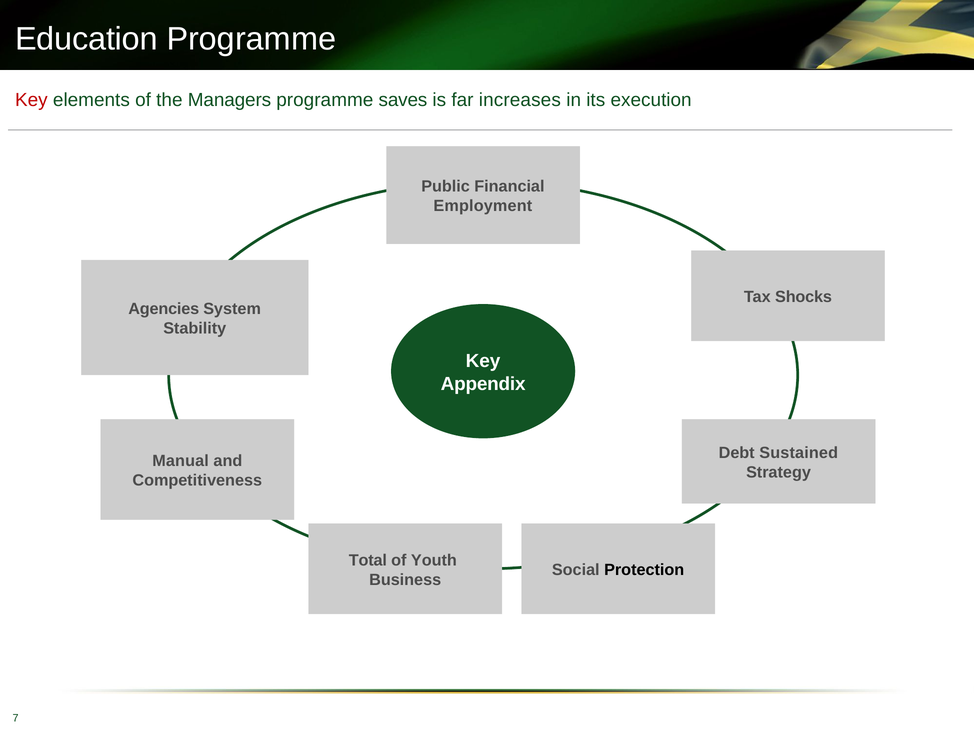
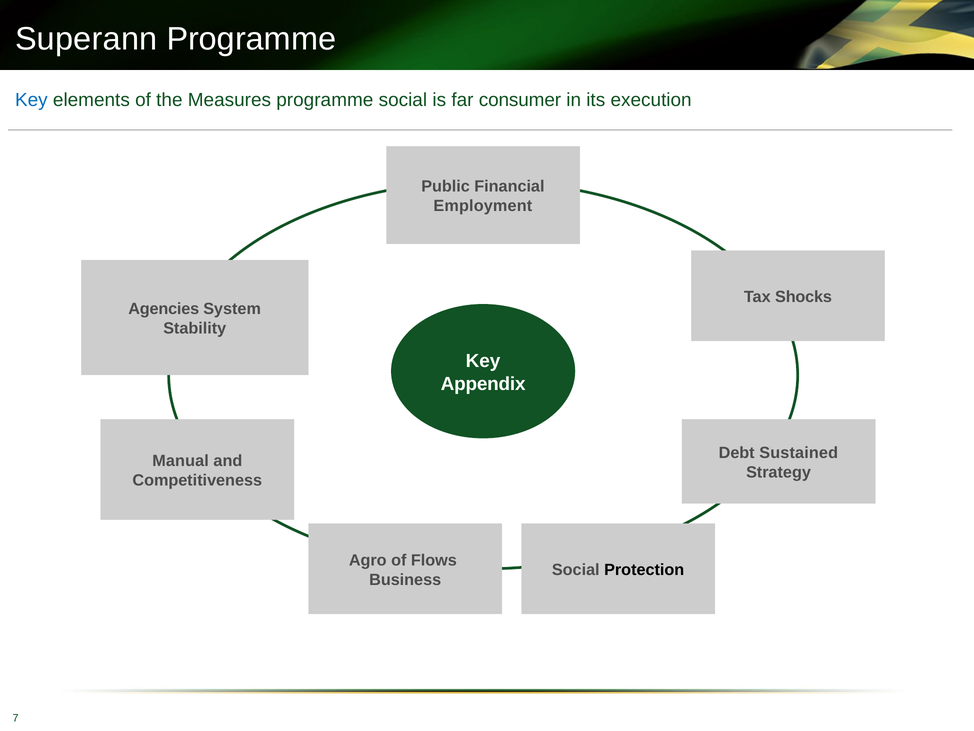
Education: Education -> Superann
Key at (31, 100) colour: red -> blue
Managers: Managers -> Measures
saves at (403, 100): saves -> social
increases: increases -> consumer
Total: Total -> Agro
Youth: Youth -> Flows
